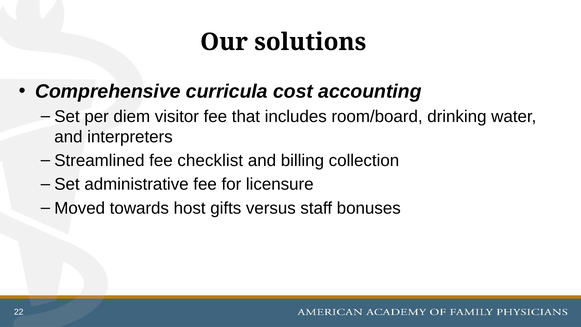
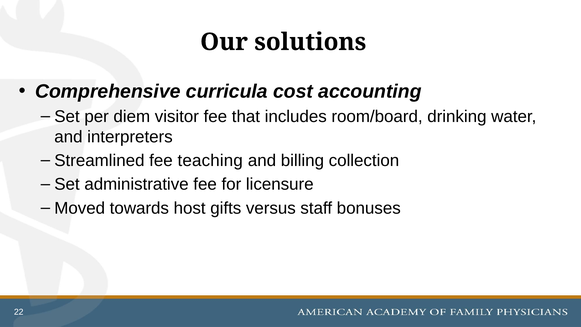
checklist: checklist -> teaching
